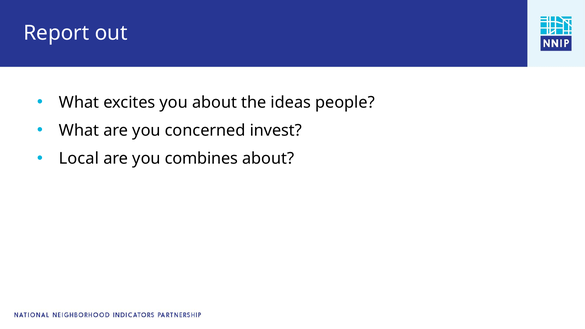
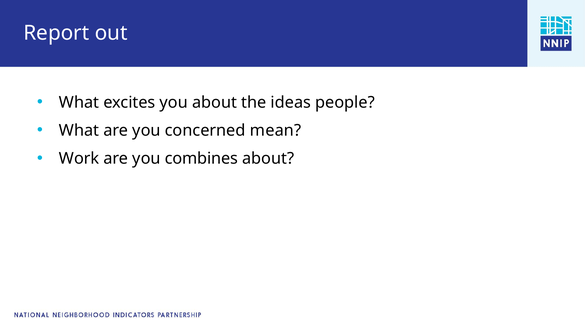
invest: invest -> mean
Local: Local -> Work
